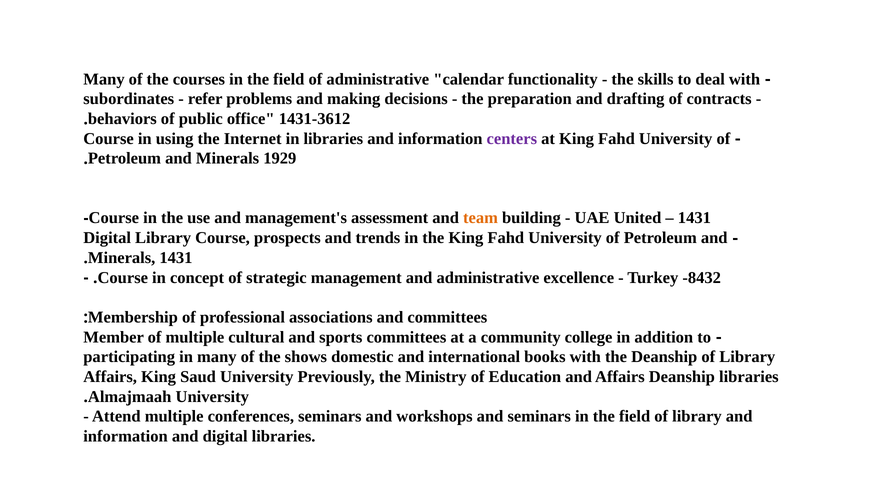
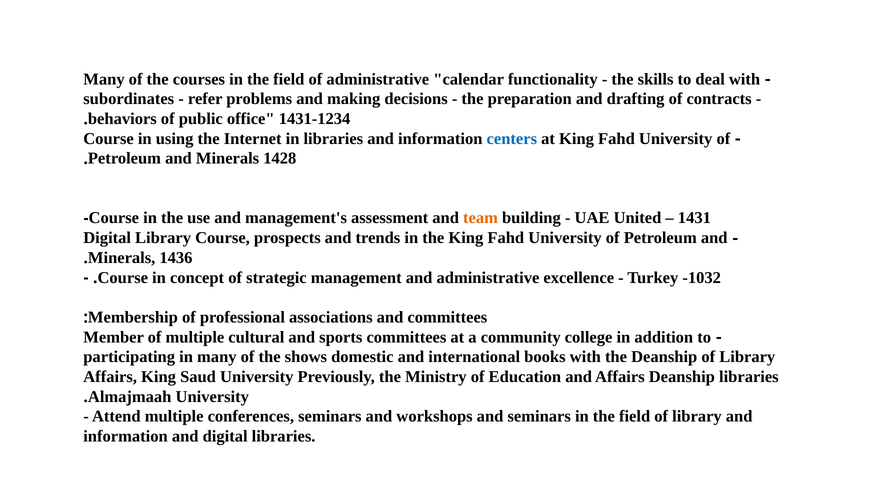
1431-3612: 1431-3612 -> 1431-1234
centers colour: purple -> blue
1929: 1929 -> 1428
Minerals 1431: 1431 -> 1436
-8432: -8432 -> -1032
